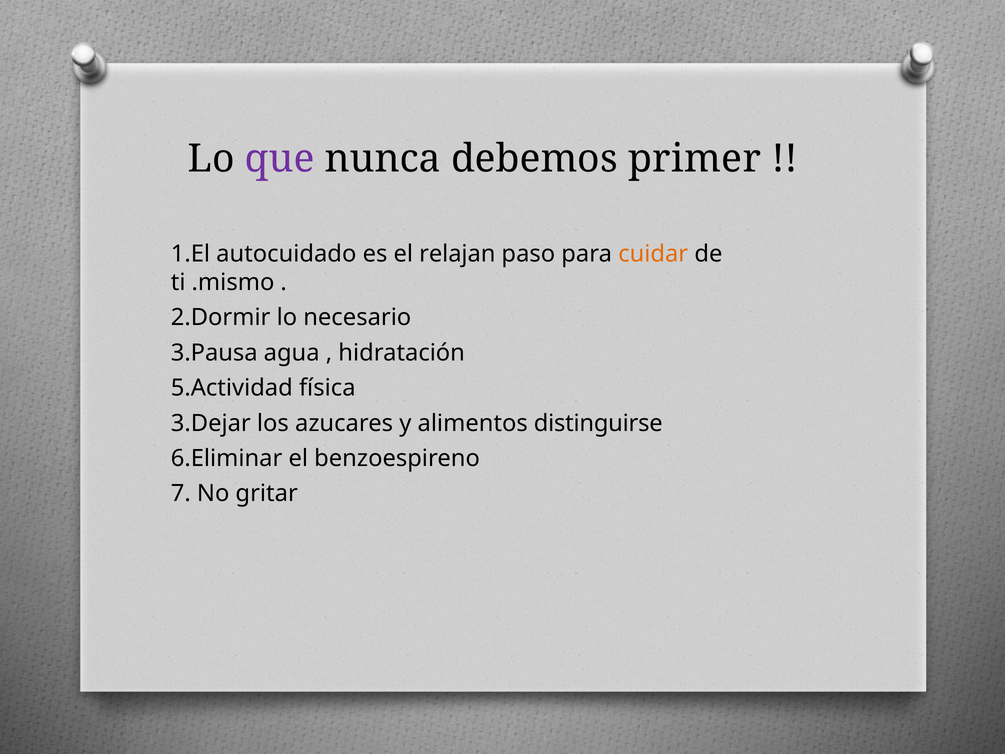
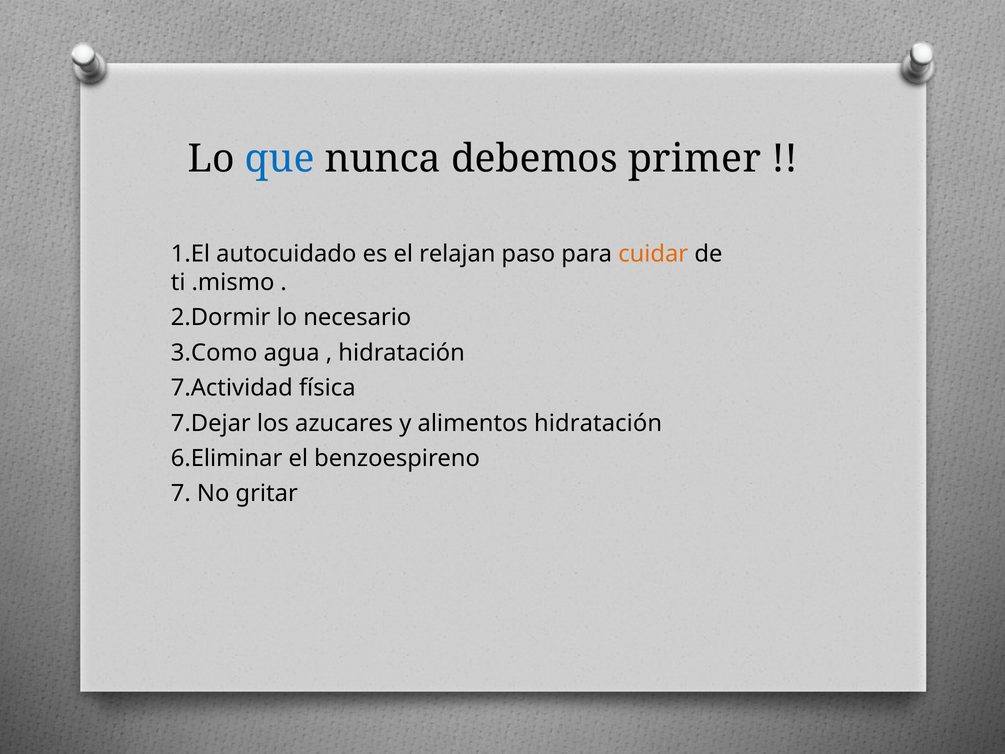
que colour: purple -> blue
3.Pausa: 3.Pausa -> 3.Como
5.Actividad: 5.Actividad -> 7.Actividad
3.Dejar: 3.Dejar -> 7.Dejar
alimentos distinguirse: distinguirse -> hidratación
